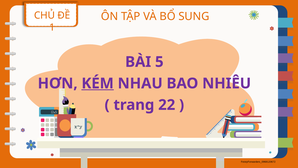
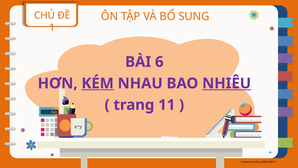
5: 5 -> 6
NHIÊU underline: none -> present
22: 22 -> 11
